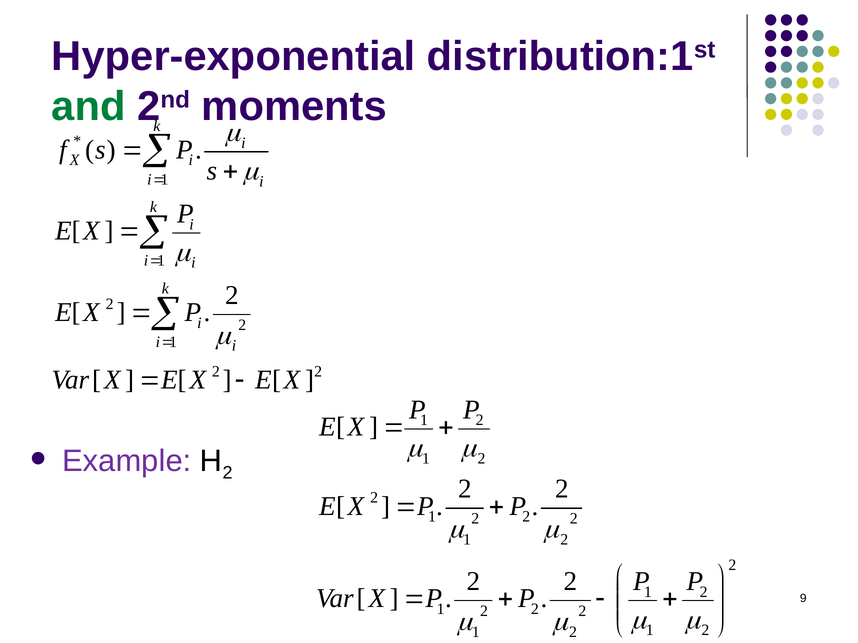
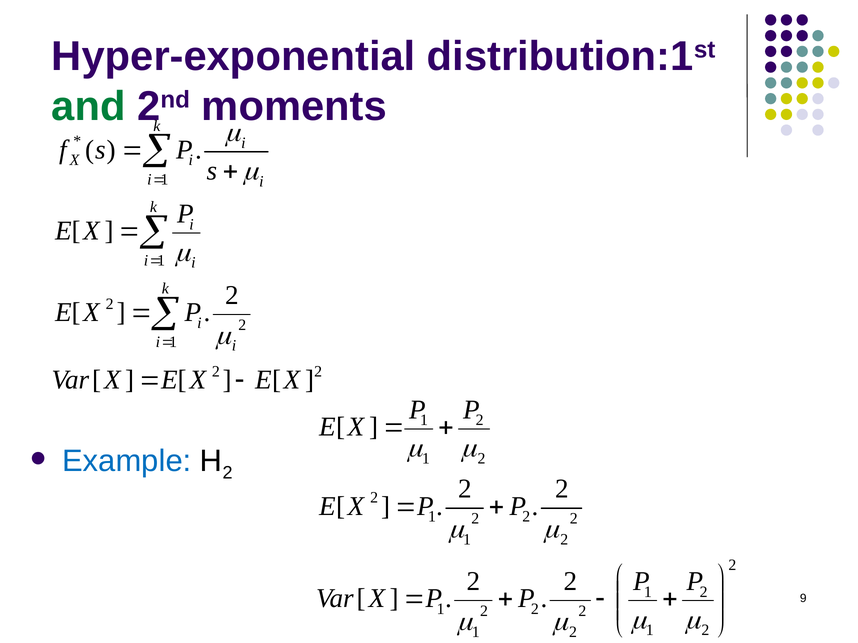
Example colour: purple -> blue
